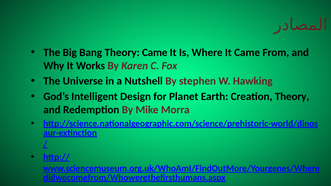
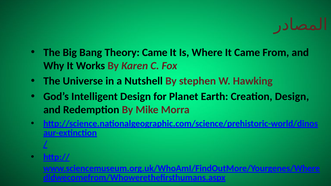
Creation Theory: Theory -> Design
